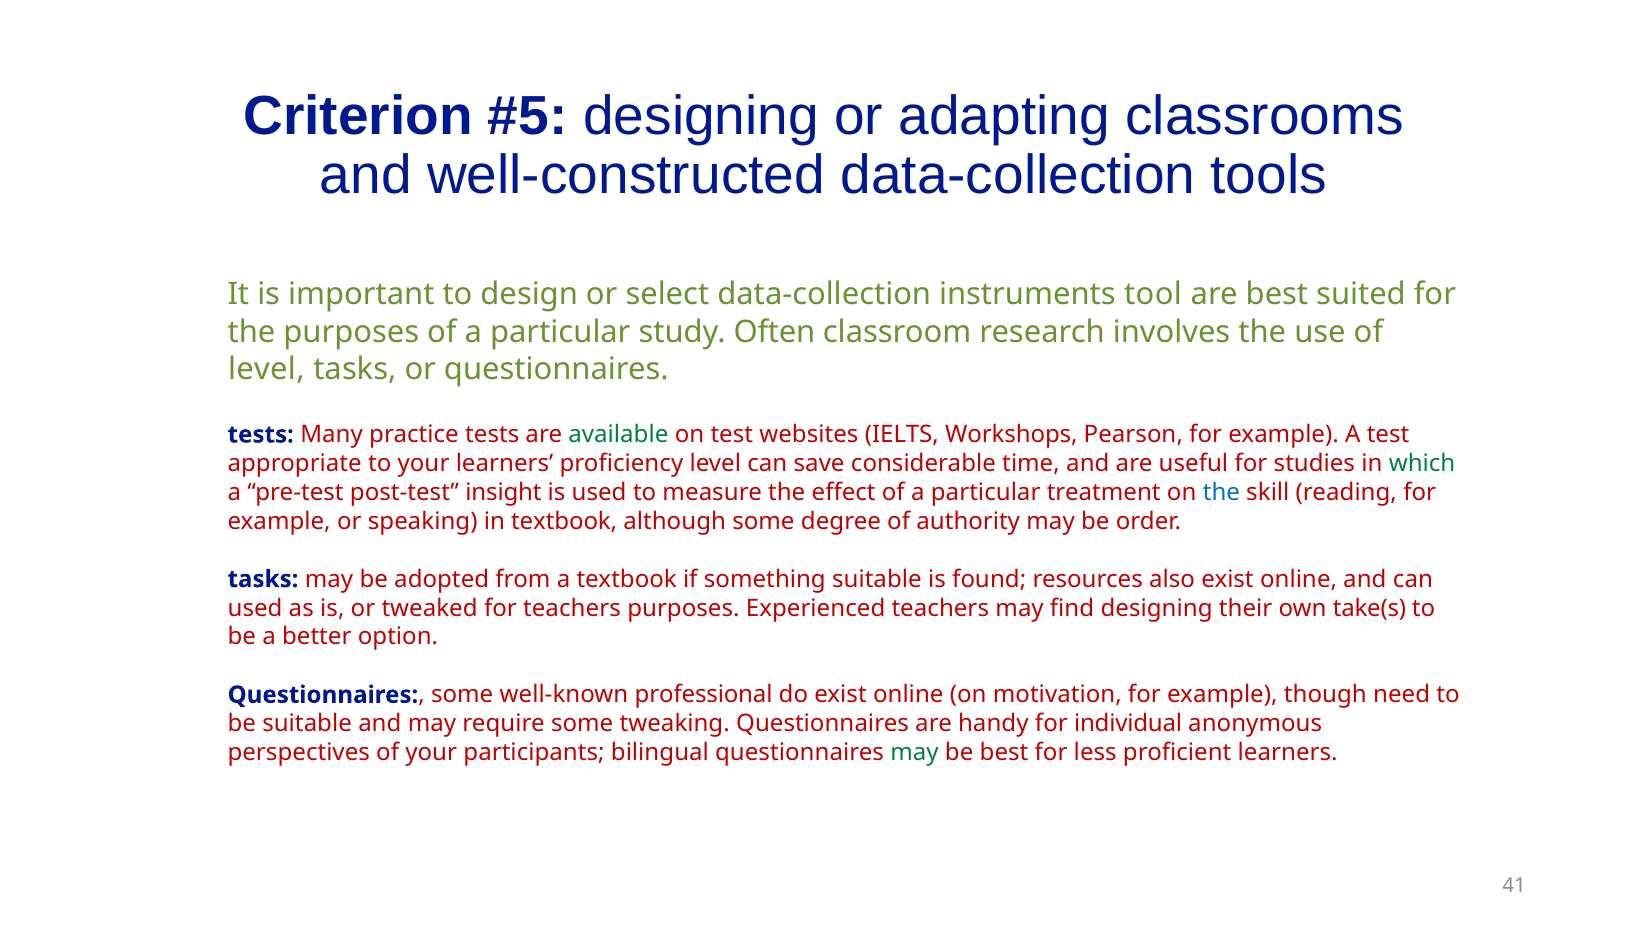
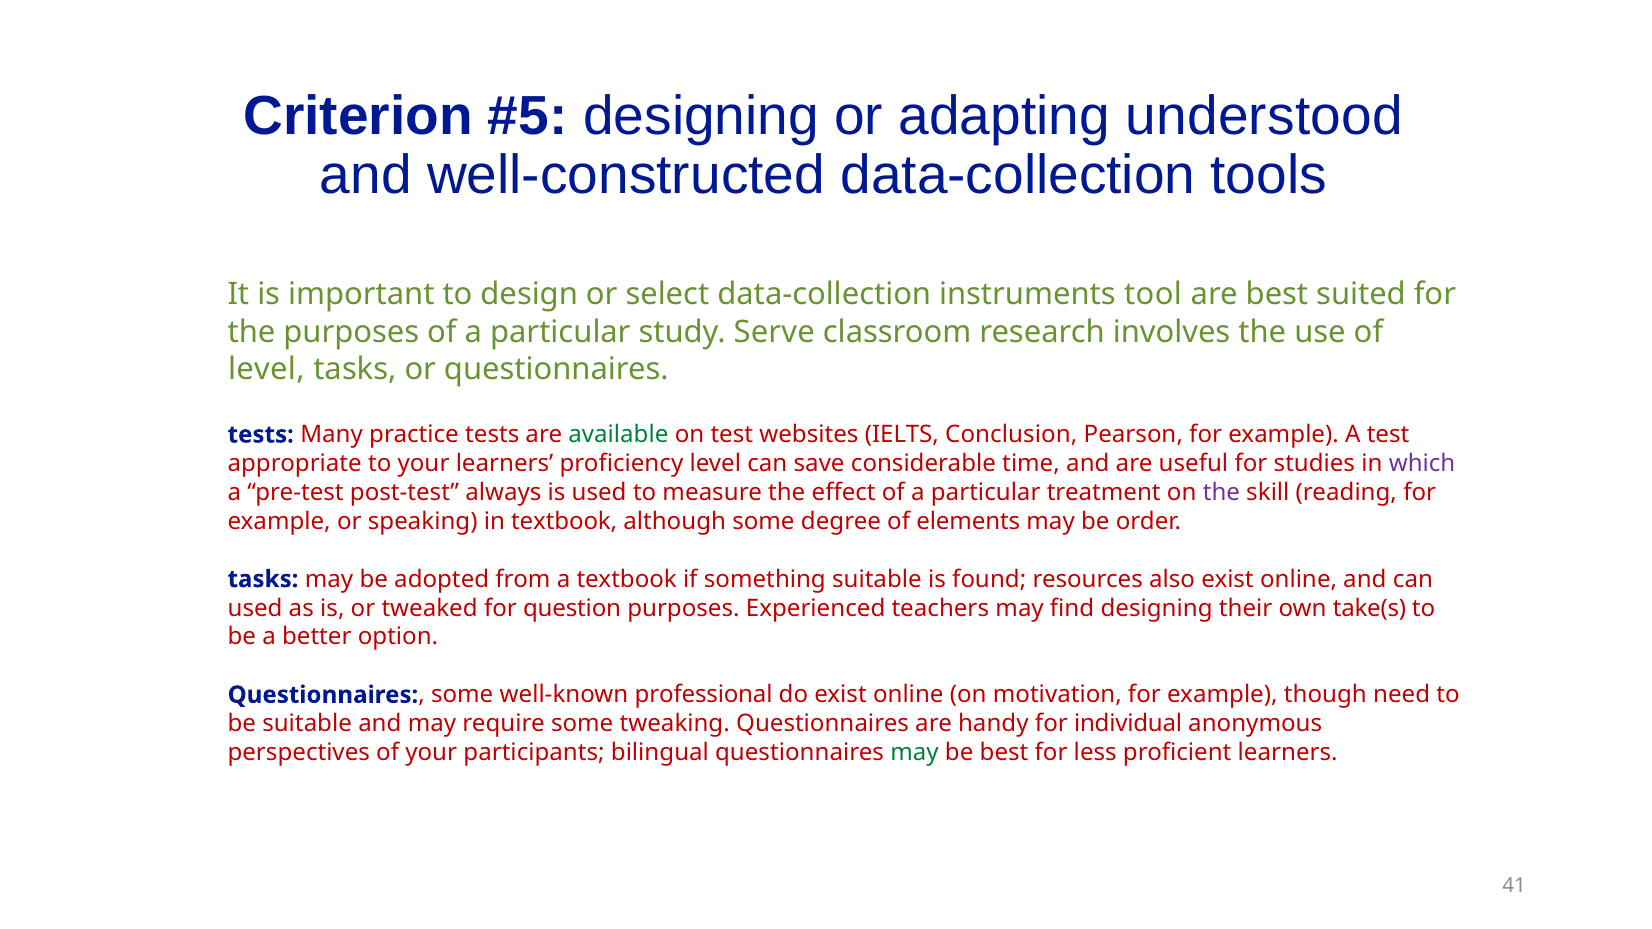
classrooms: classrooms -> understood
Often: Often -> Serve
Workshops: Workshops -> Conclusion
which colour: green -> purple
insight: insight -> always
the at (1221, 493) colour: blue -> purple
authority: authority -> elements
for teachers: teachers -> question
